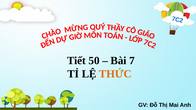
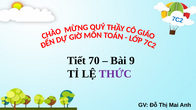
50: 50 -> 70
Bài 7: 7 -> 9
THỨC colour: orange -> purple
